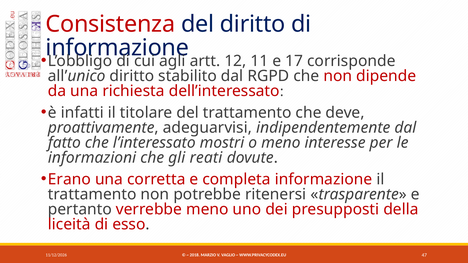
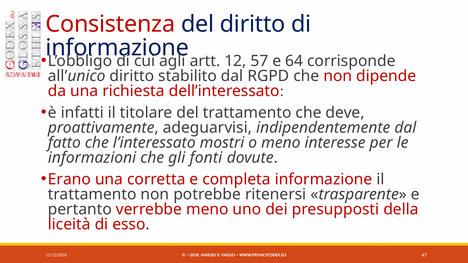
11: 11 -> 57
17: 17 -> 64
reati: reati -> fonti
